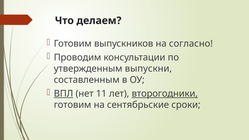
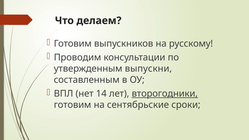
согласно: согласно -> русскому
ВПЛ underline: present -> none
11: 11 -> 14
